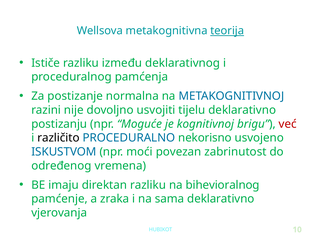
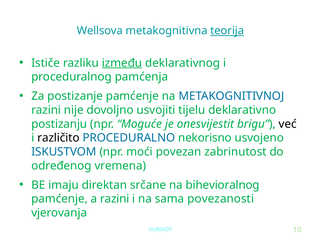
između underline: none -> present
postizanje normalna: normalna -> pamćenje
kognitivnoj: kognitivnoj -> onesvijestit
već colour: red -> black
direktan razliku: razliku -> srčane
a zraka: zraka -> razini
sama deklarativno: deklarativno -> povezanosti
